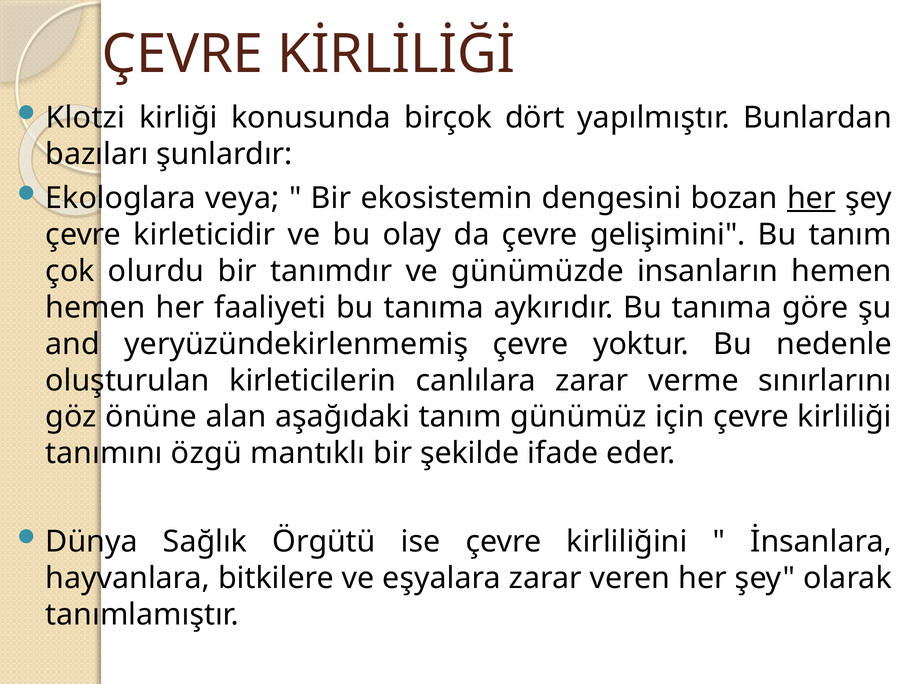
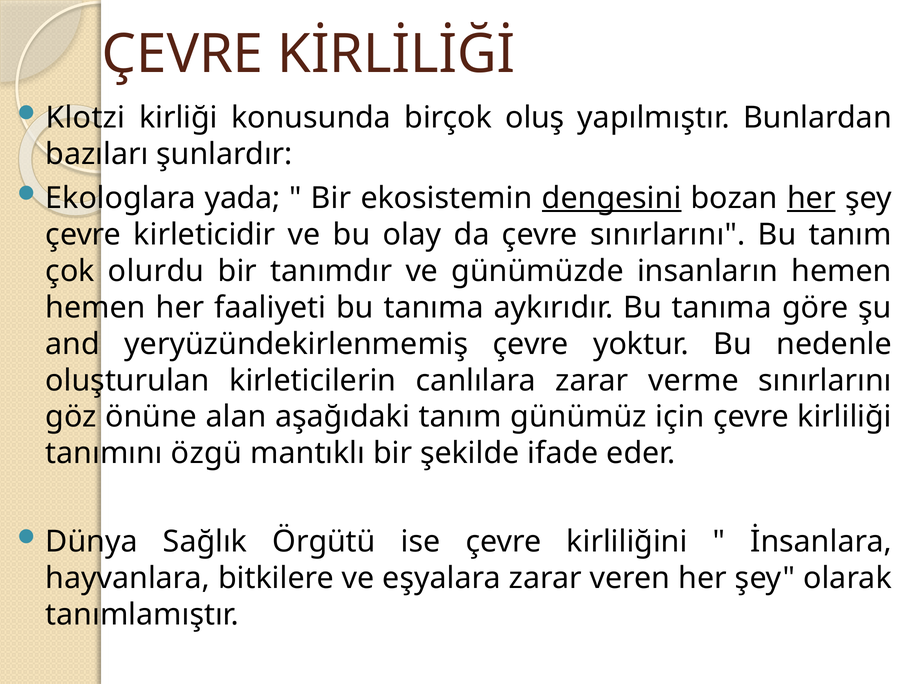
dört: dört -> oluş
veya: veya -> yada
dengesini underline: none -> present
çevre gelişimini: gelişimini -> sınırlarını
